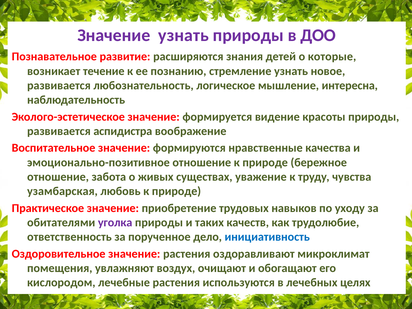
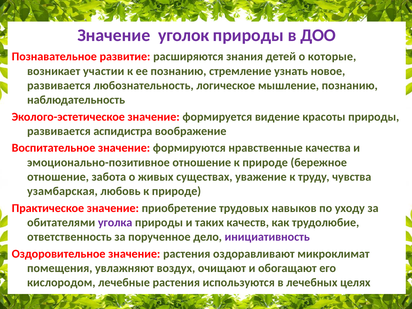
Значение узнать: узнать -> уголок
течение: течение -> участии
мышление интересна: интересна -> познанию
инициативность colour: blue -> purple
